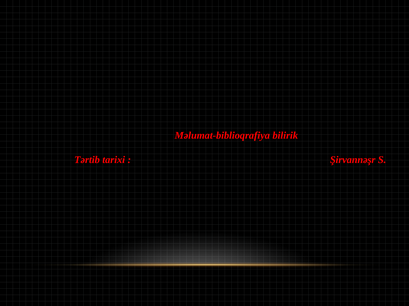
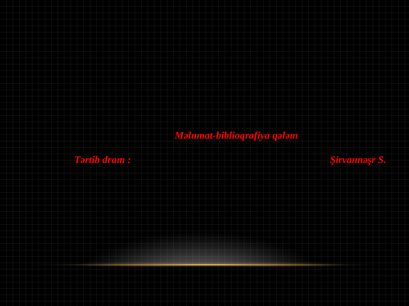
bilirik: bilirik -> qələm
tarixi: tarixi -> dram
